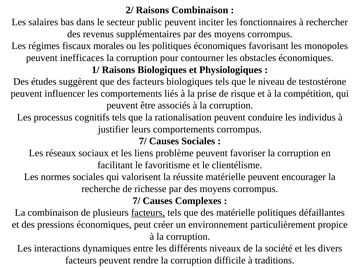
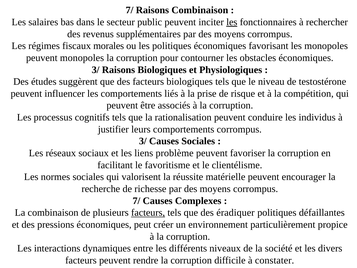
2/ at (130, 10): 2/ -> 7/
les at (232, 22) underline: none -> present
peuvent inefficaces: inefficaces -> monopoles
1/ at (96, 70): 1/ -> 3/
7/ at (143, 141): 7/ -> 3/
des matérielle: matérielle -> éradiquer
traditions: traditions -> constater
